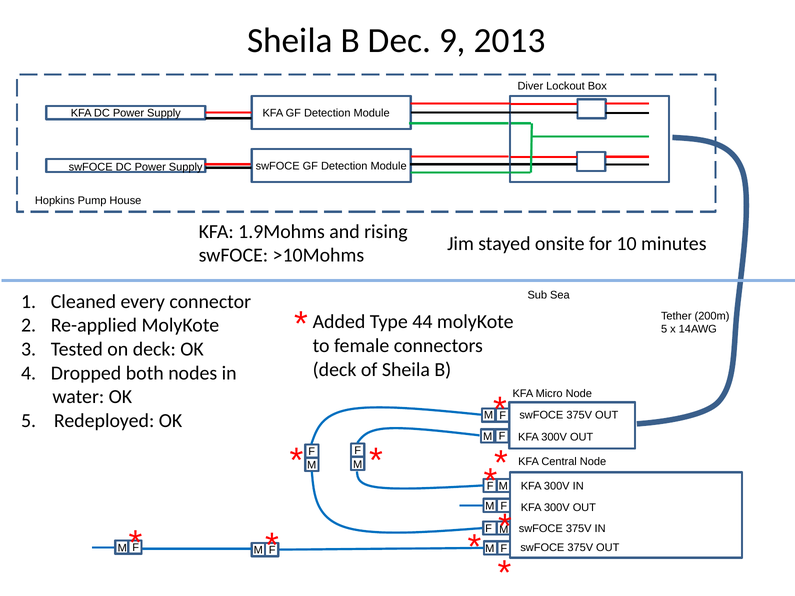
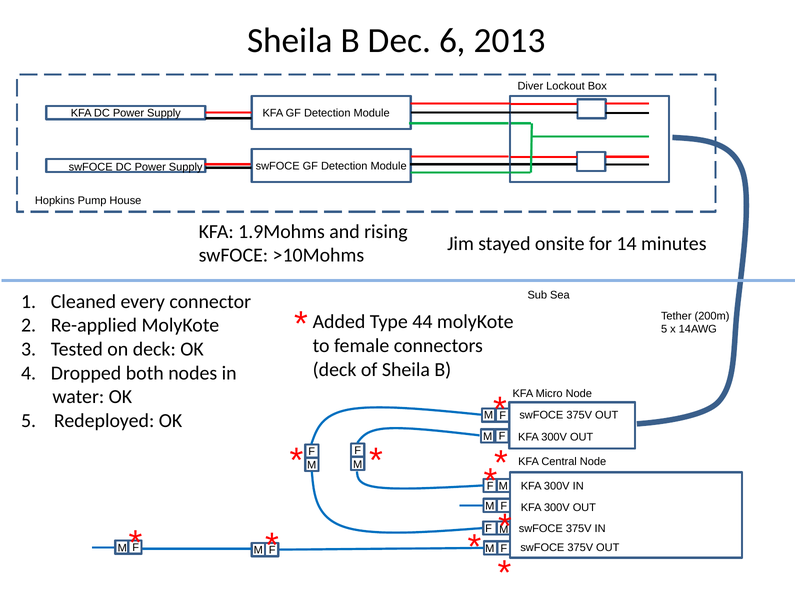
9: 9 -> 6
10: 10 -> 14
